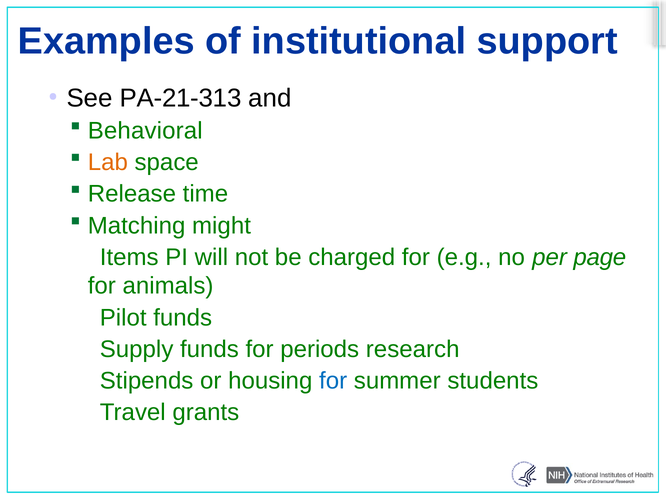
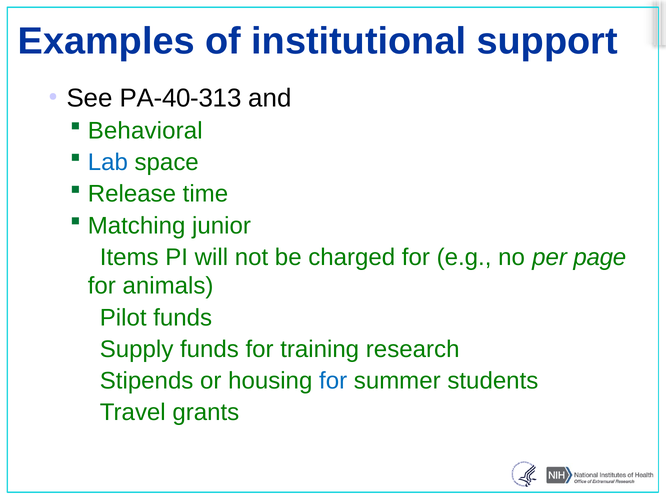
PA-21-313: PA-21-313 -> PA-40-313
Lab colour: orange -> blue
might: might -> junior
periods: periods -> training
